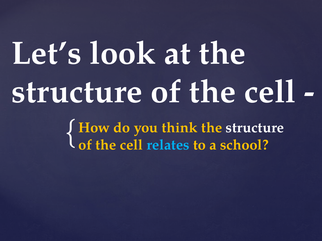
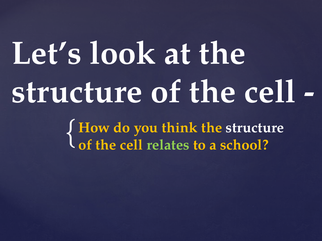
relates colour: light blue -> light green
